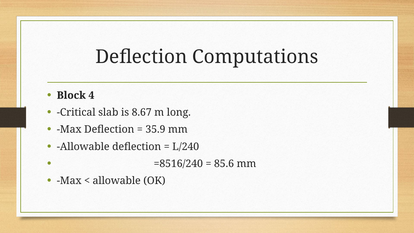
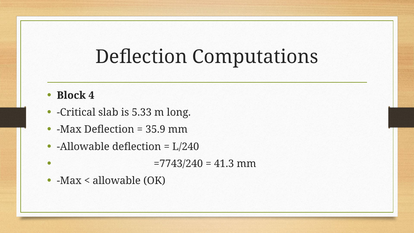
8.67: 8.67 -> 5.33
=8516/240: =8516/240 -> =7743/240
85.6: 85.6 -> 41.3
